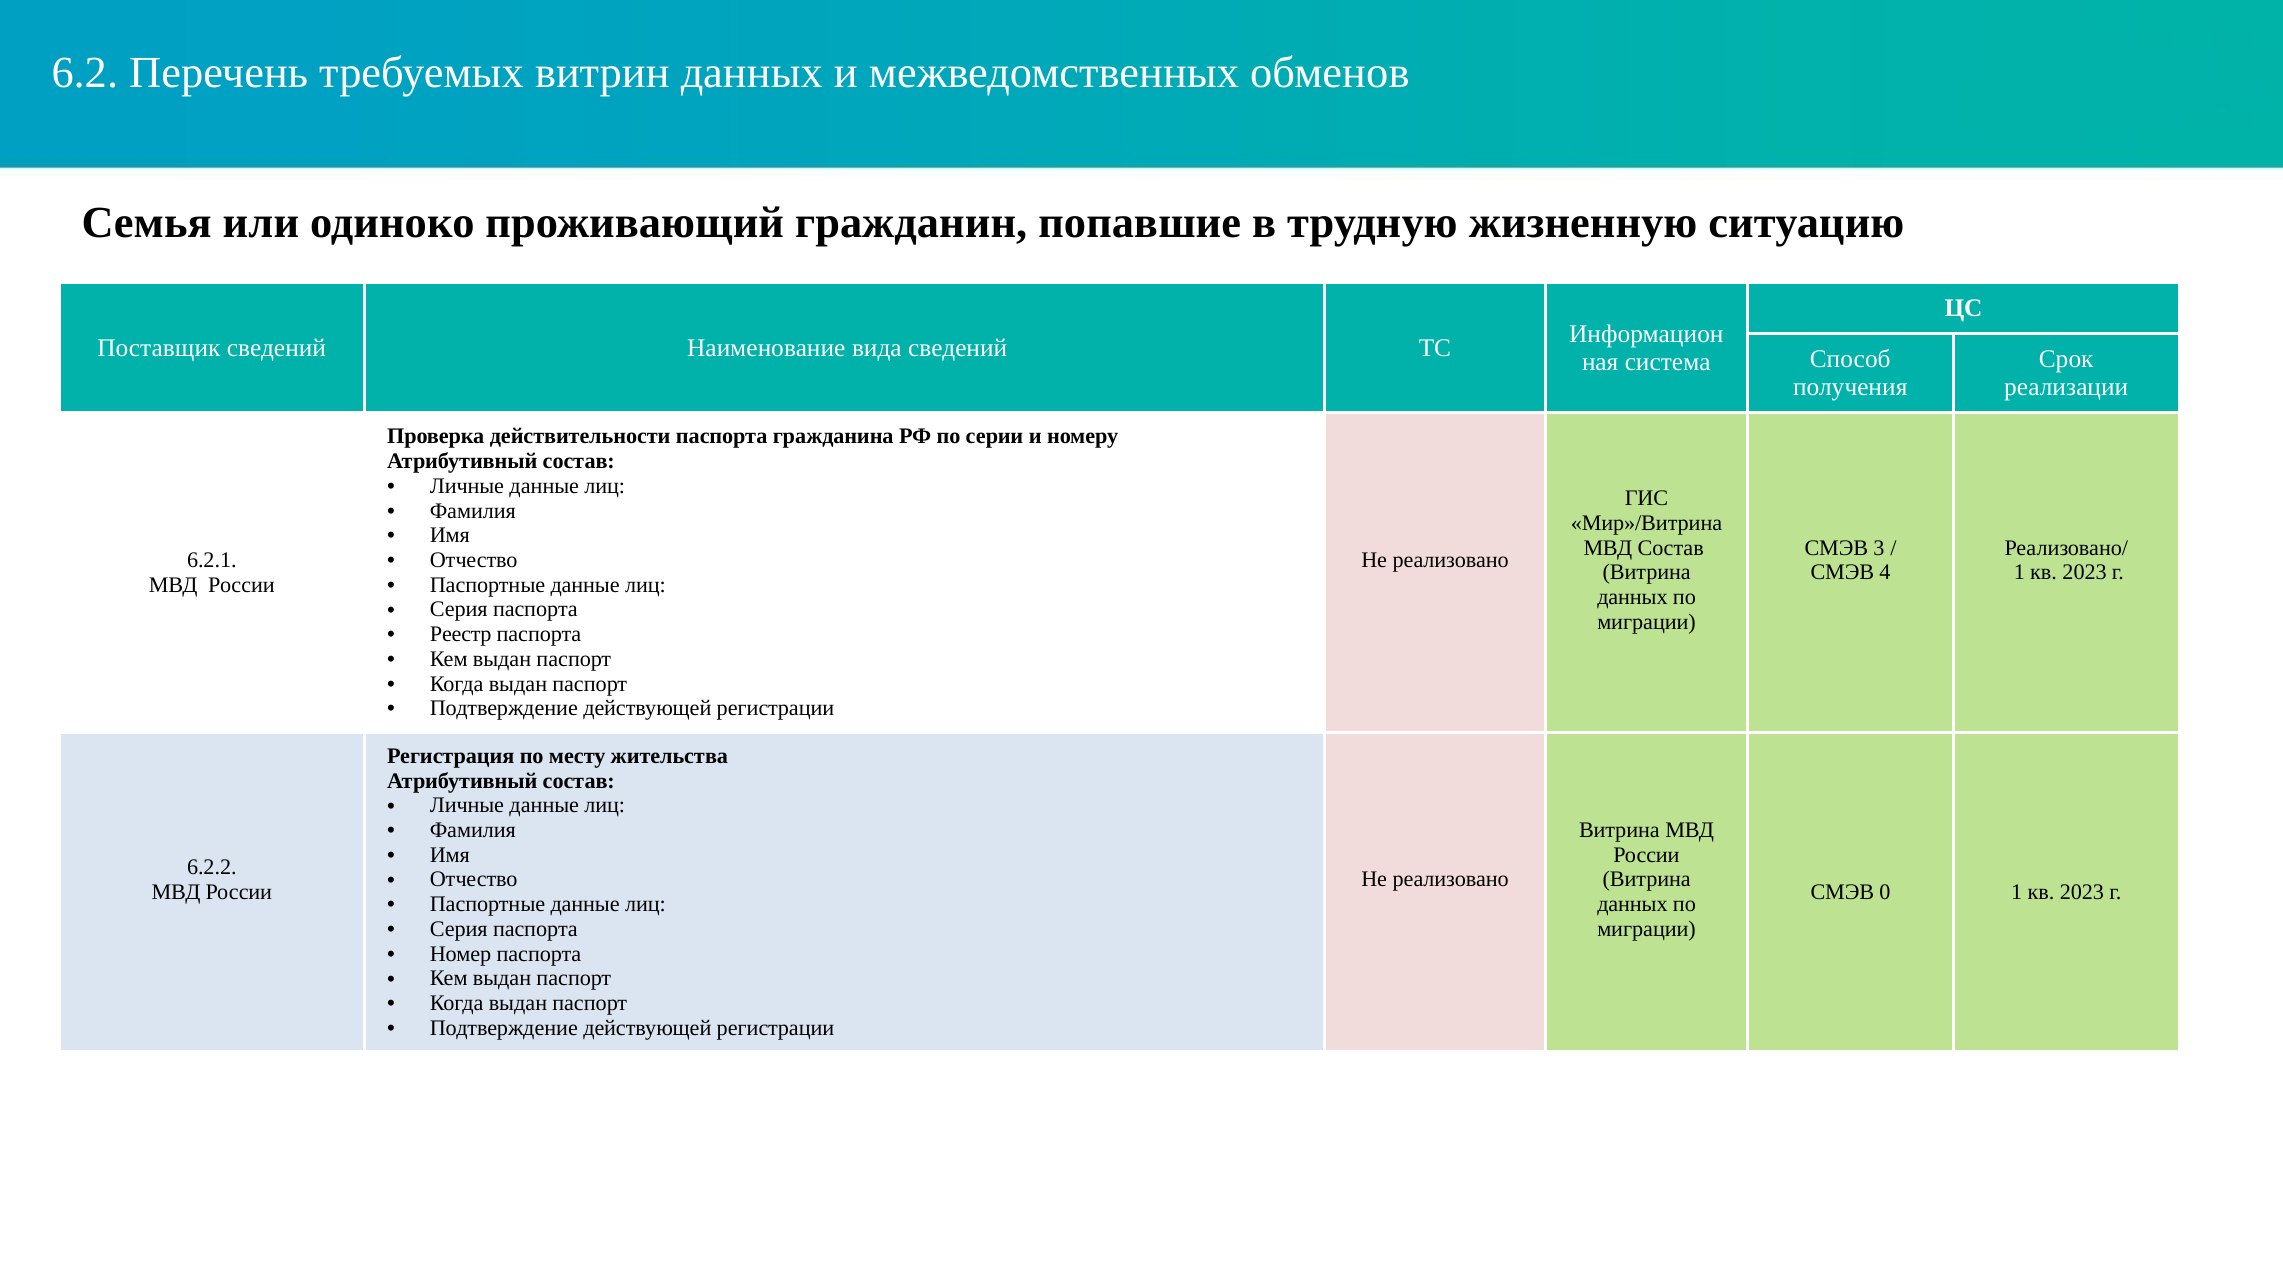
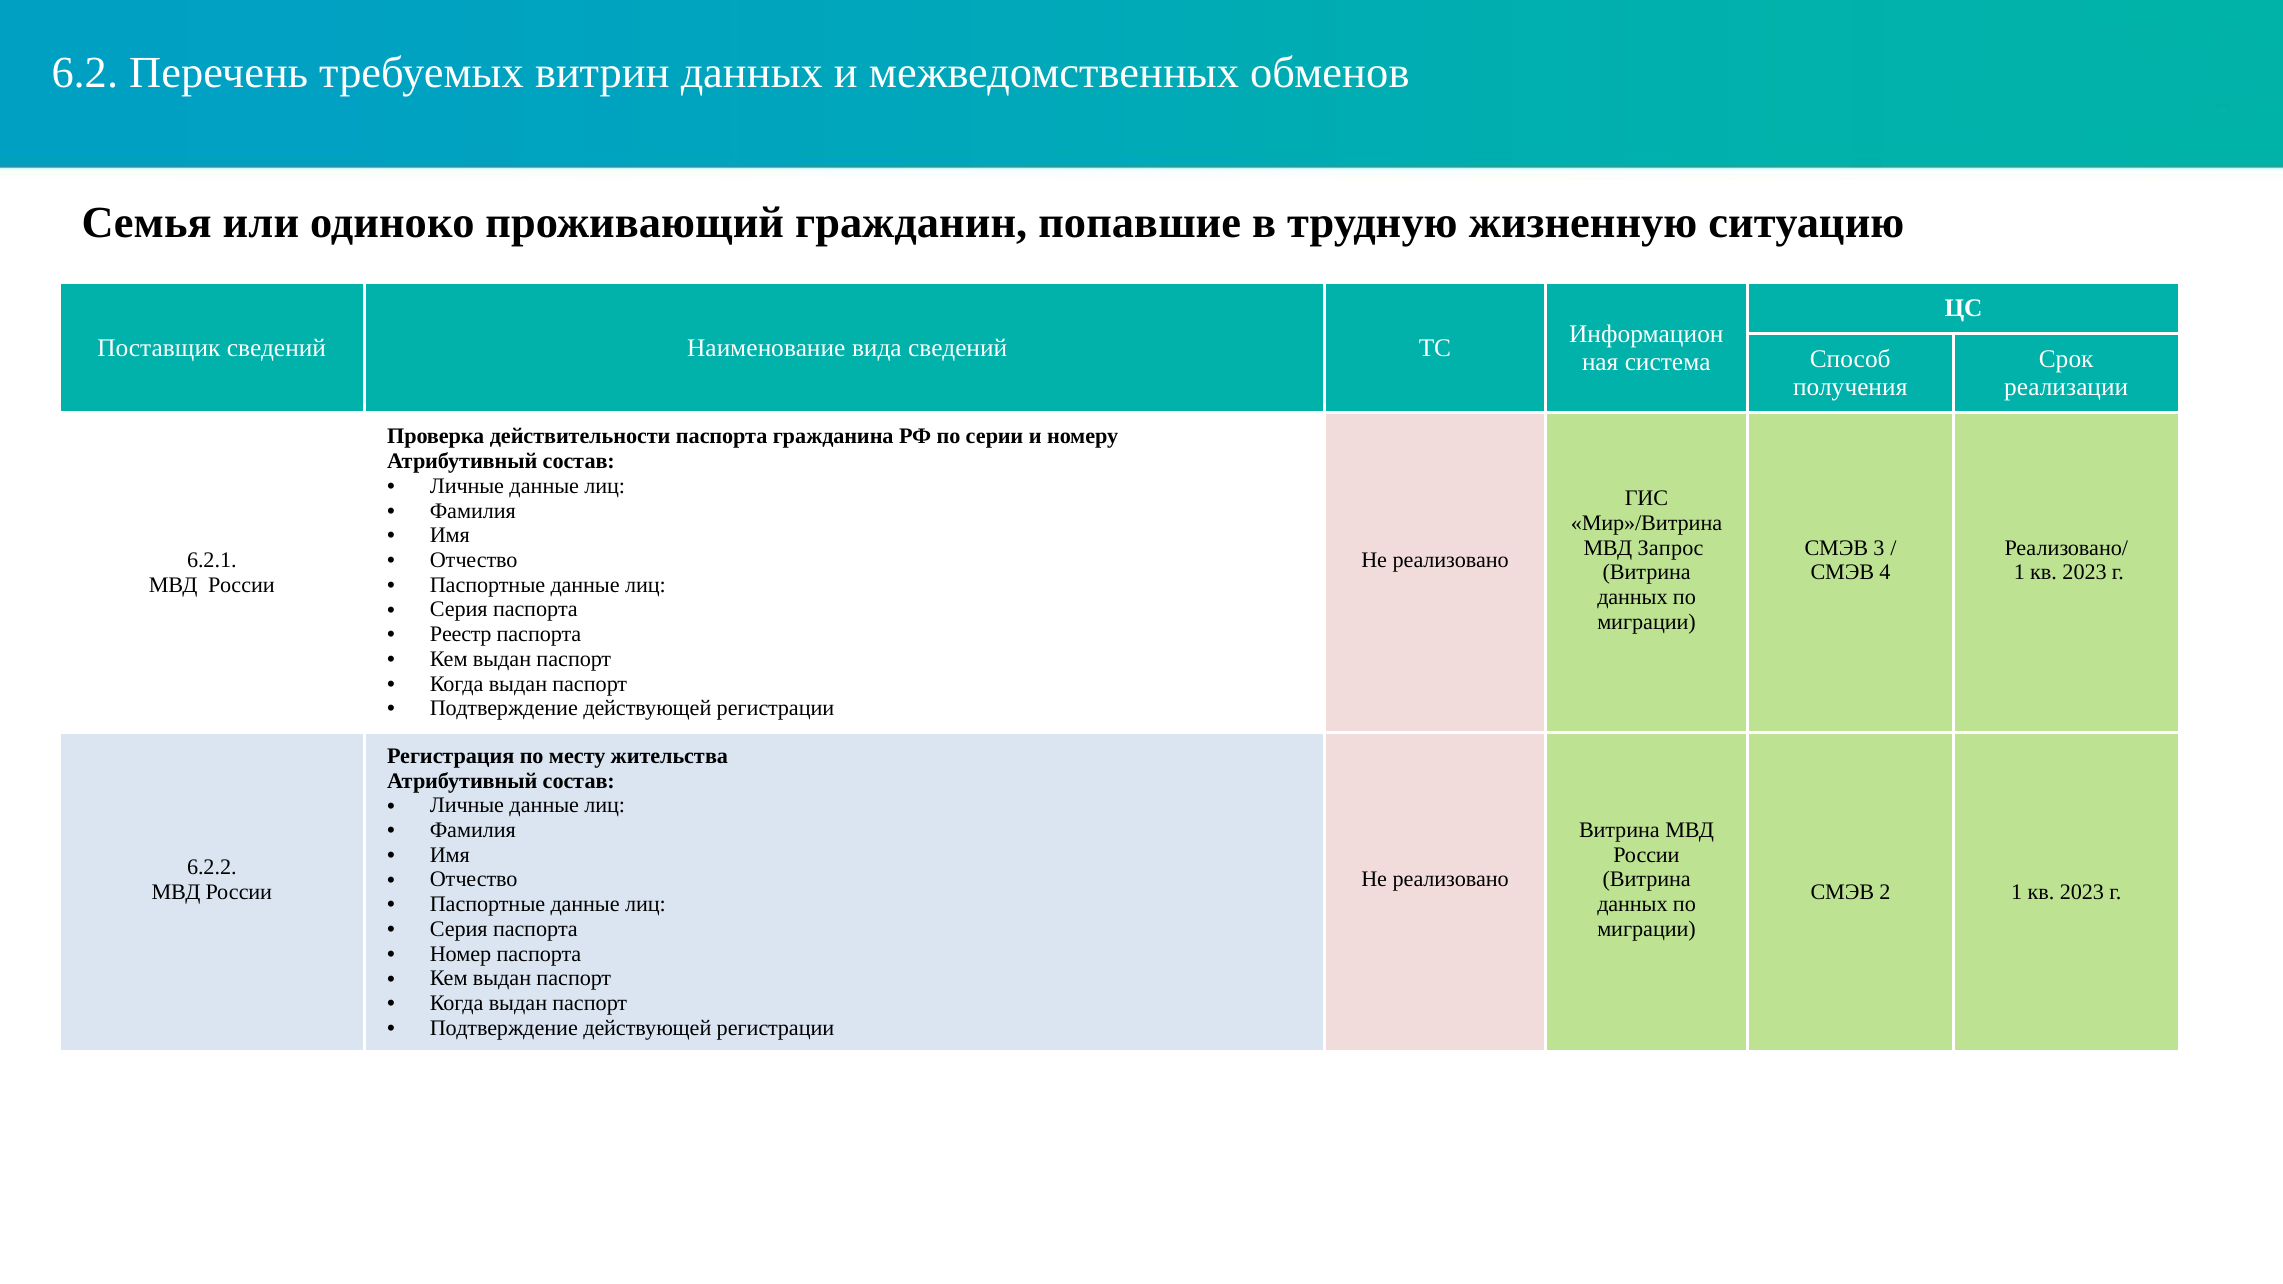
МВД Состав: Состав -> Запрос
0: 0 -> 2
